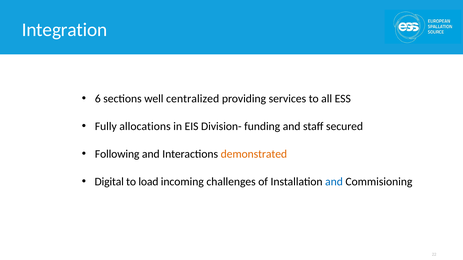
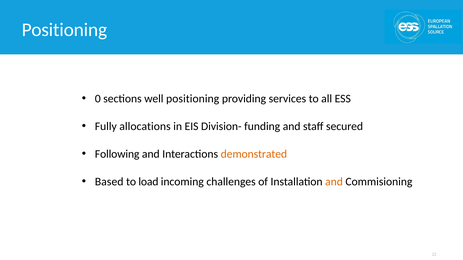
Integration at (64, 30): Integration -> Positioning
6: 6 -> 0
well centralized: centralized -> positioning
Digital: Digital -> Based
and at (334, 182) colour: blue -> orange
